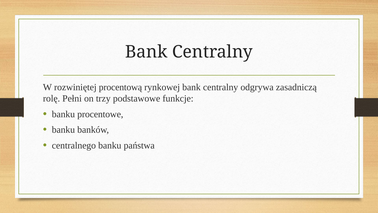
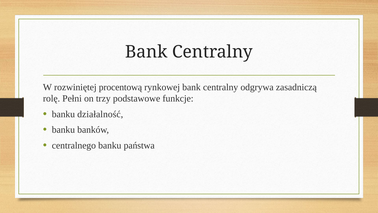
procentowe: procentowe -> działalność
